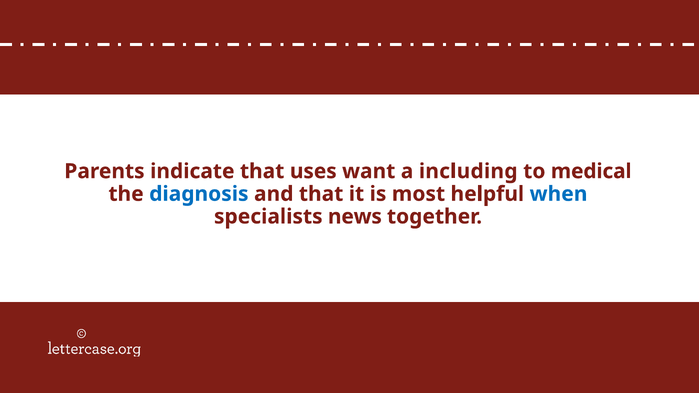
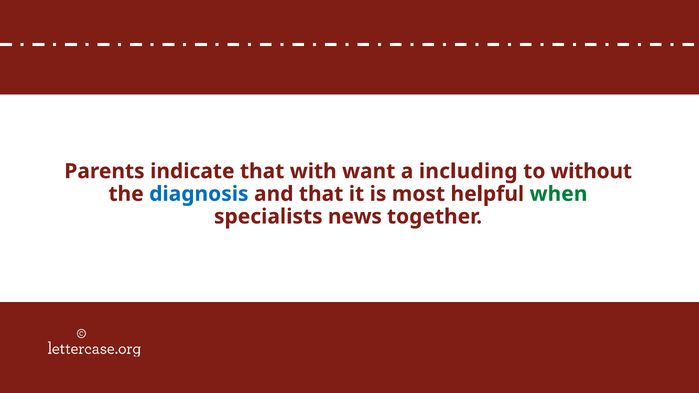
uses: uses -> with
medical: medical -> without
when colour: blue -> green
